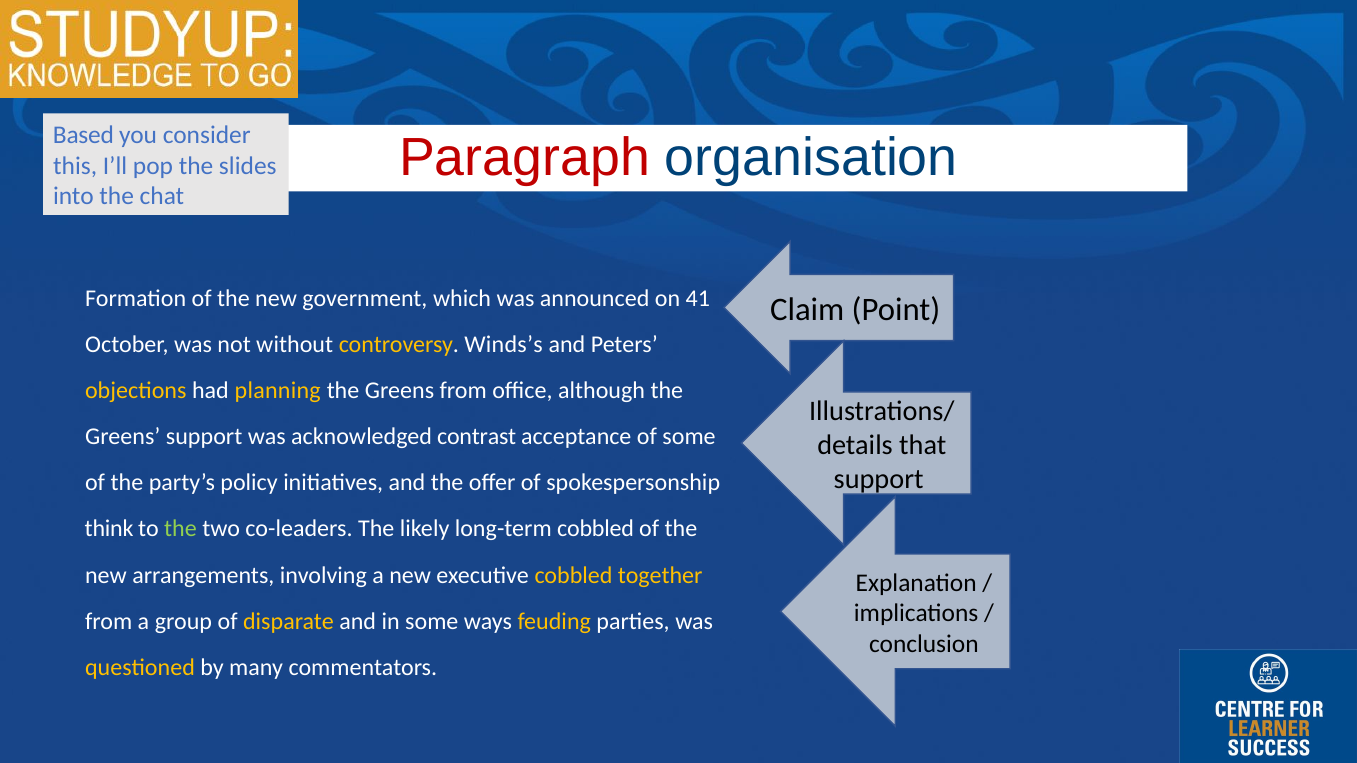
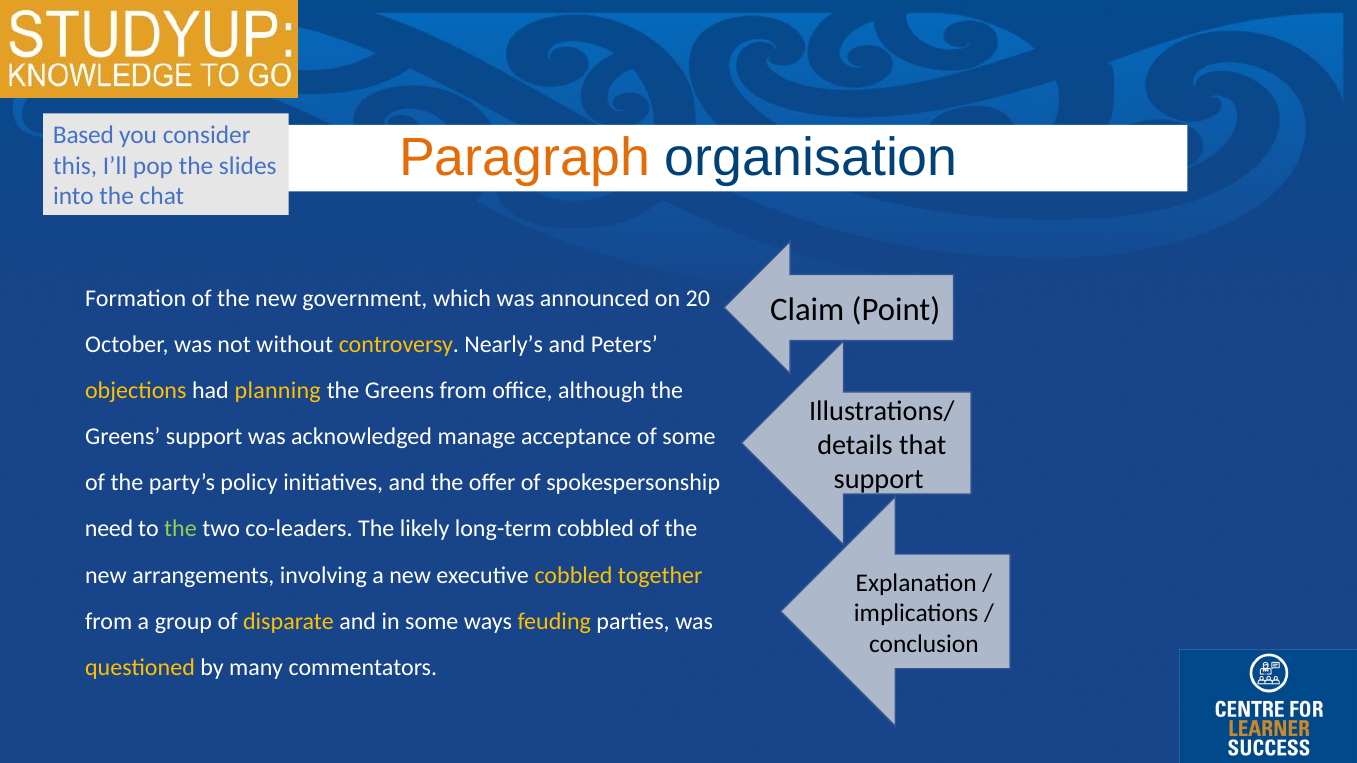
Paragraph colour: red -> orange
41: 41 -> 20
Winds’s: Winds’s -> Nearly’s
contrast: contrast -> manage
think: think -> need
